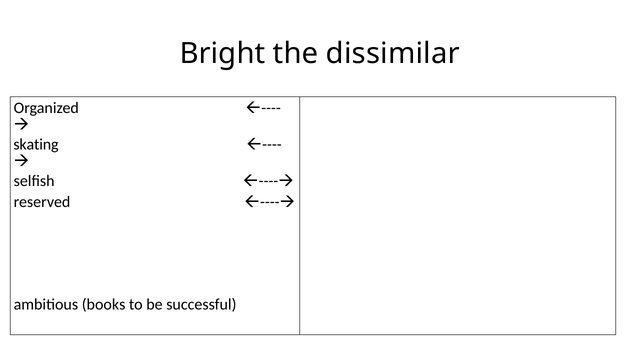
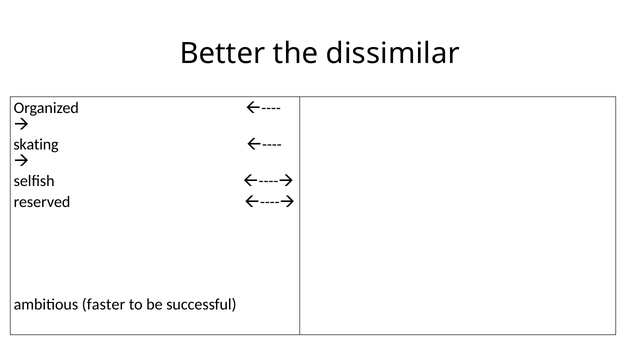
Bright: Bright -> Better
books: books -> faster
